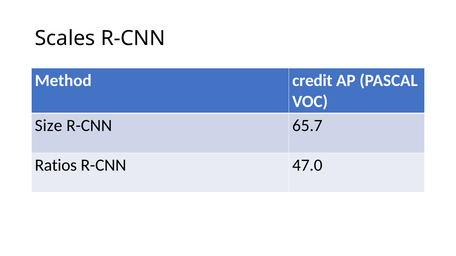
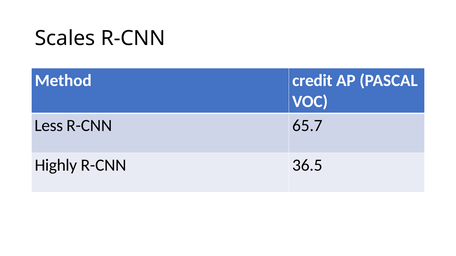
Size: Size -> Less
Ratios: Ratios -> Highly
47.0: 47.0 -> 36.5
